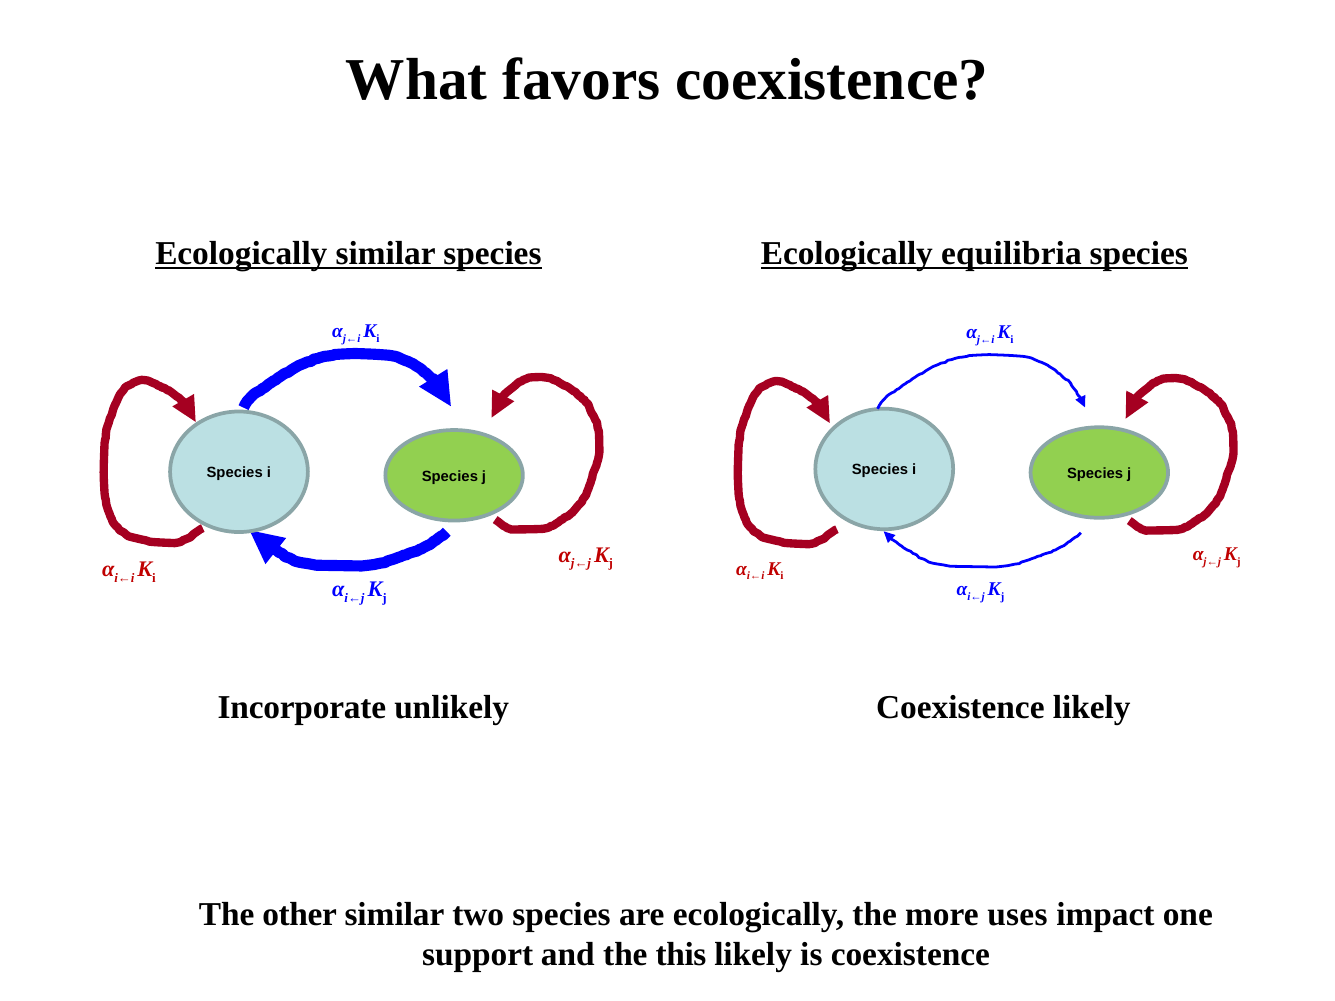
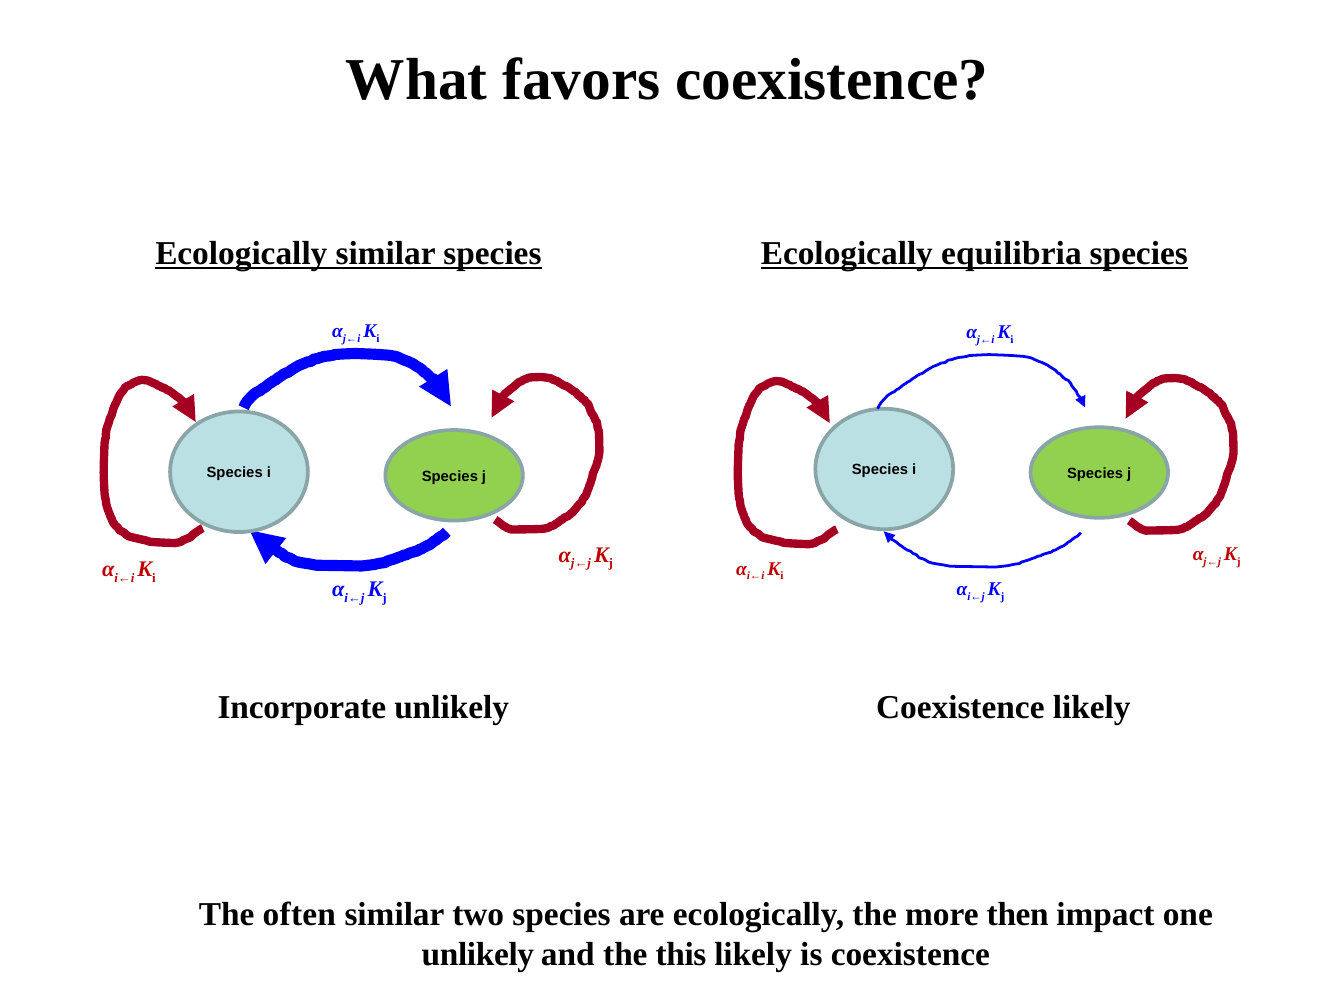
other: other -> often
uses: uses -> then
support at (478, 954): support -> unlikely
